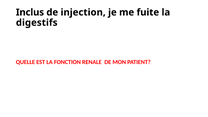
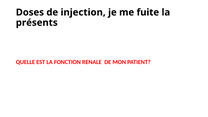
Inclus: Inclus -> Doses
digestifs: digestifs -> présents
